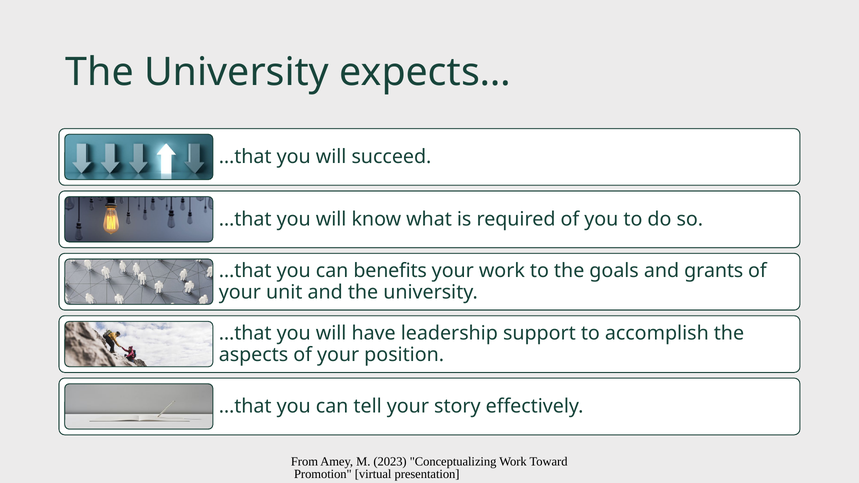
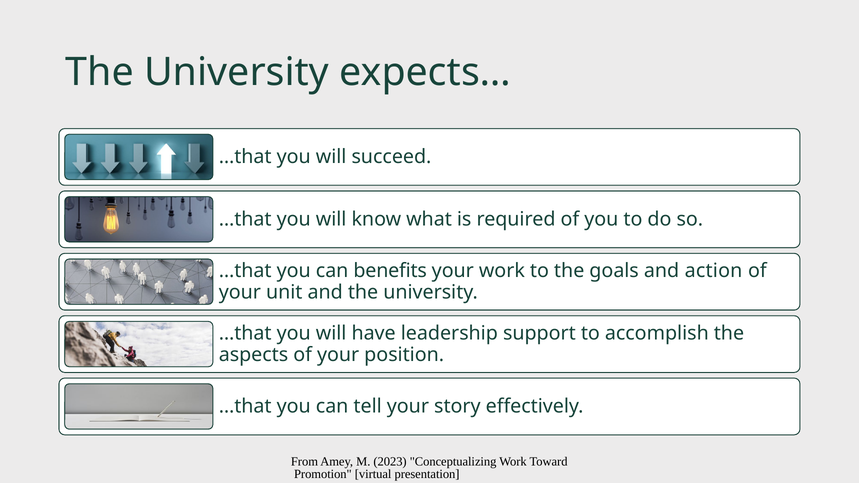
grants: grants -> action
